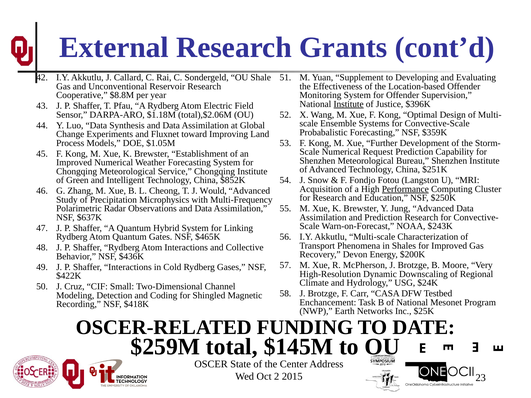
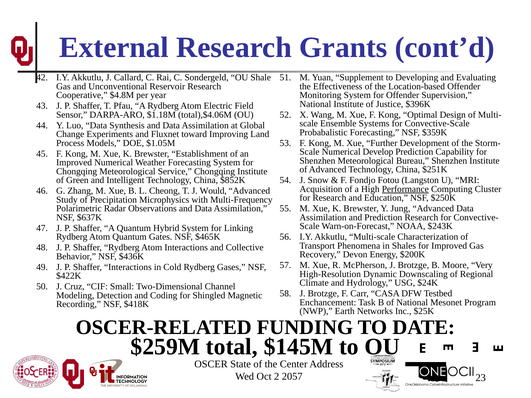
$8.8M: $8.8M -> $4.8M
Institute at (349, 104) underline: present -> none
total),$2.06M: total),$2.06M -> total),$4.06M
Request: Request -> Develop
2015: 2015 -> 2057
